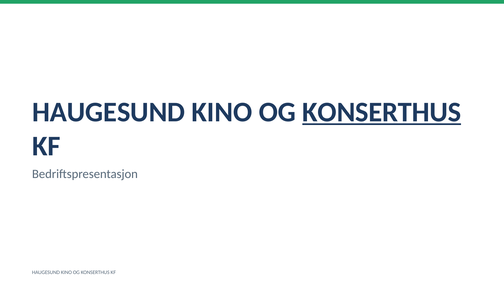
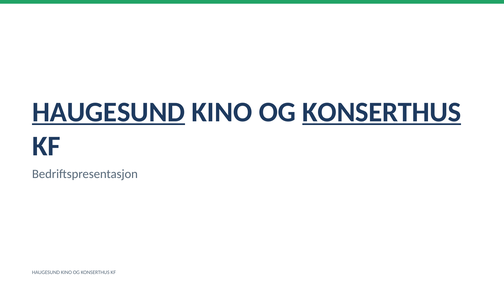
HAUGESUND at (109, 112) underline: none -> present
